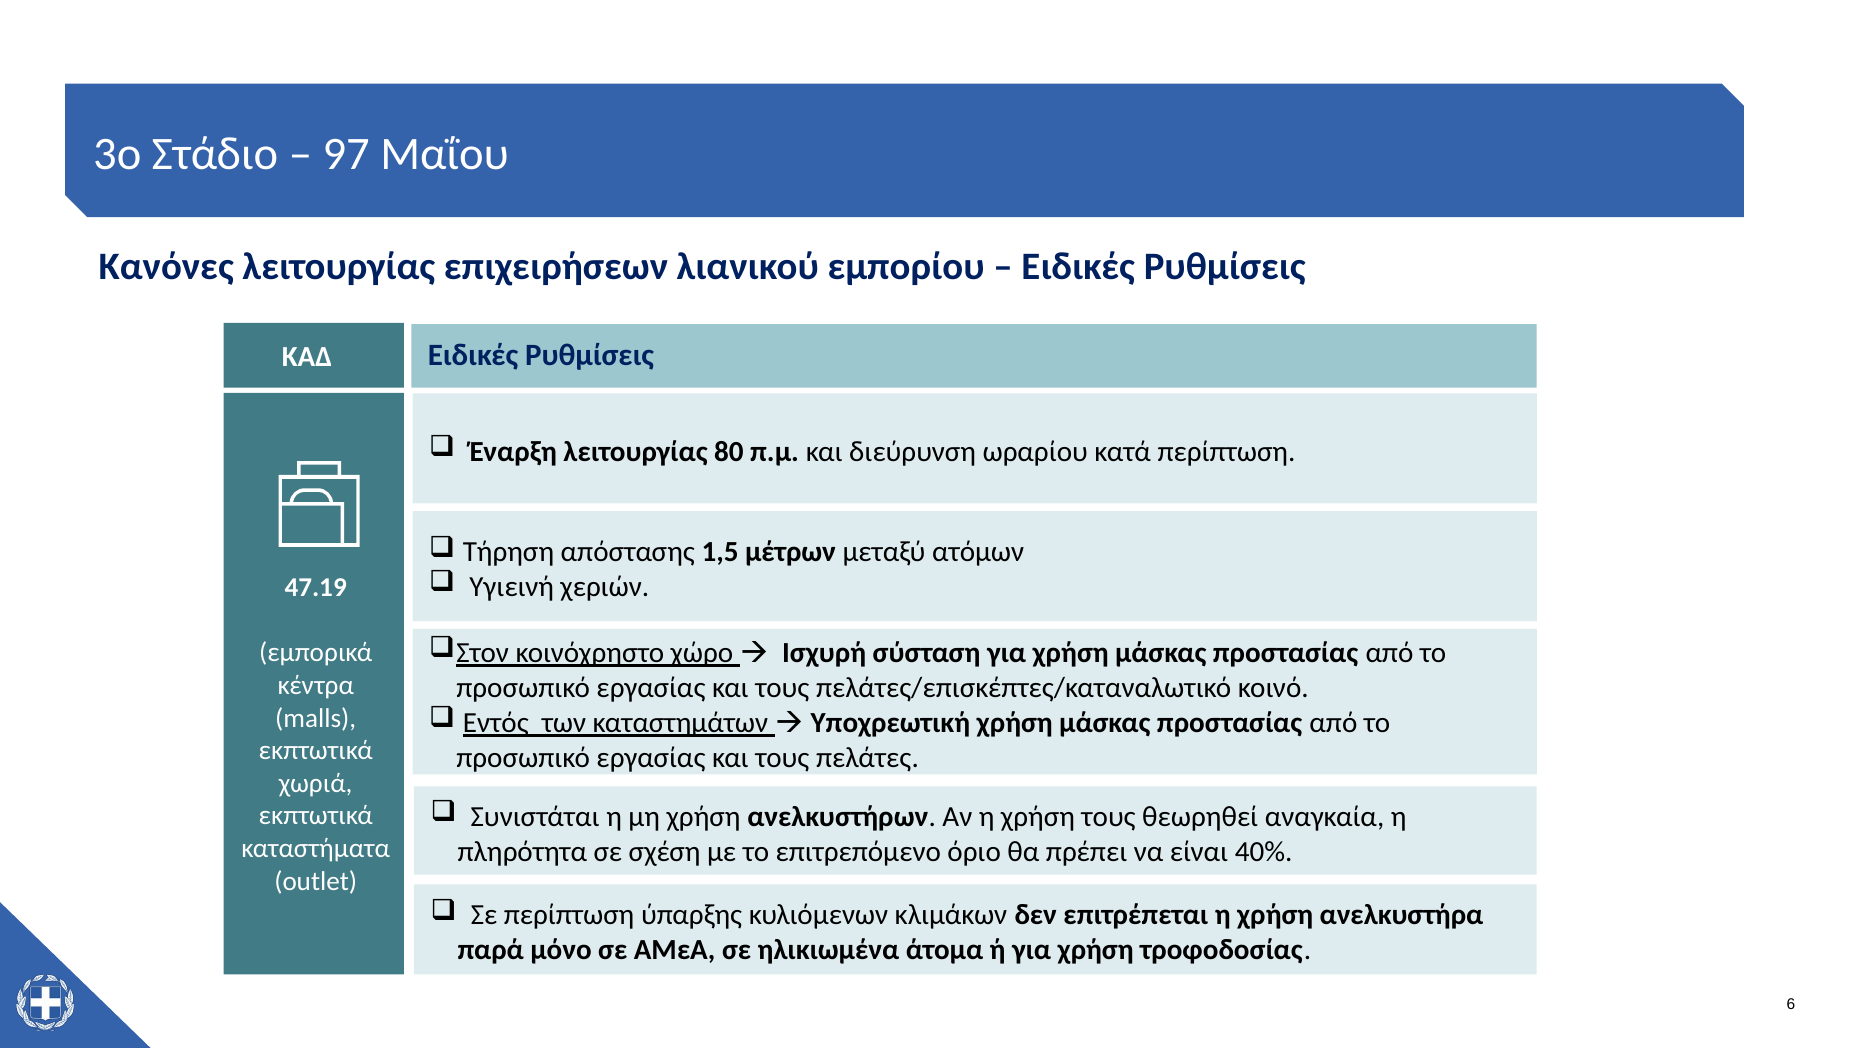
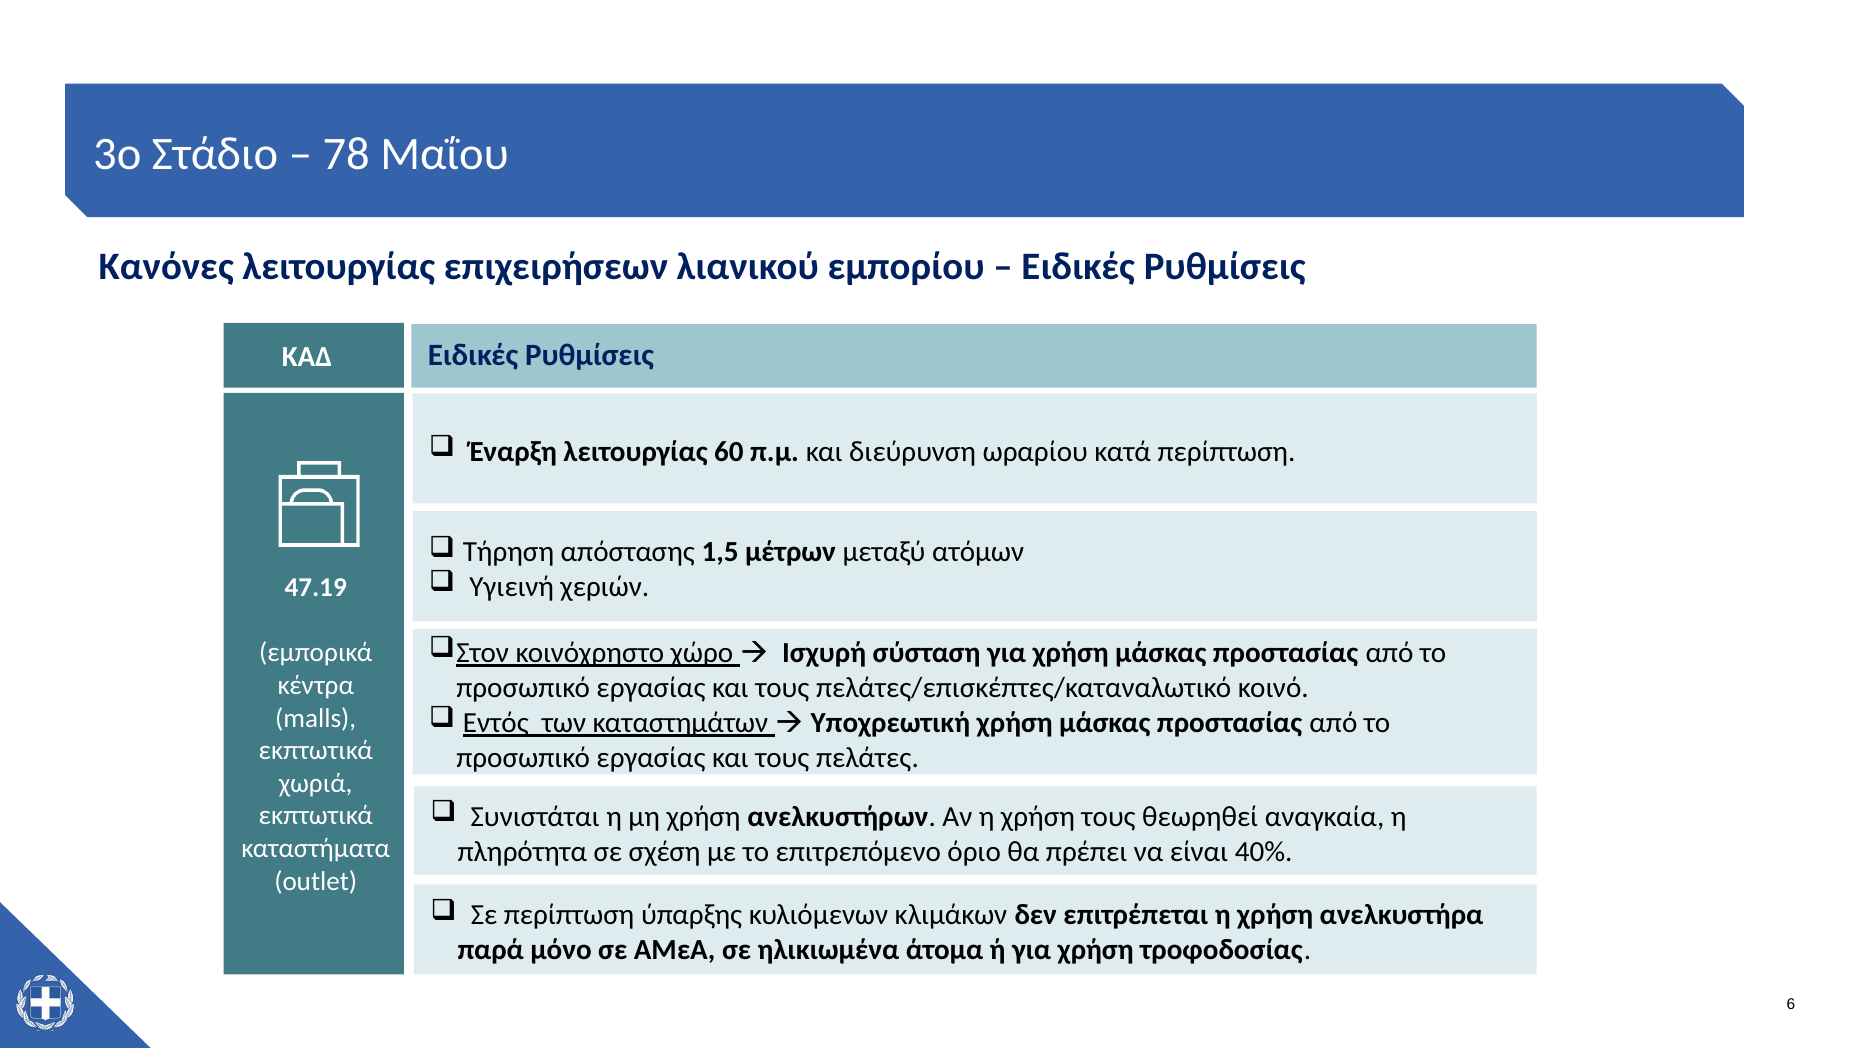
97: 97 -> 78
80: 80 -> 60
